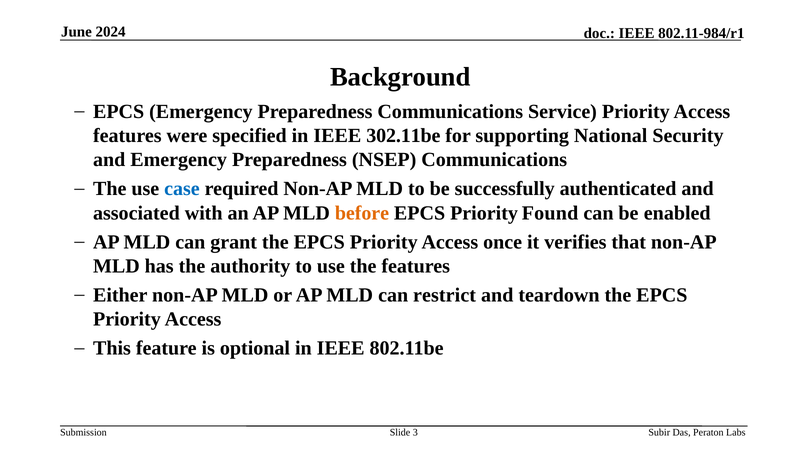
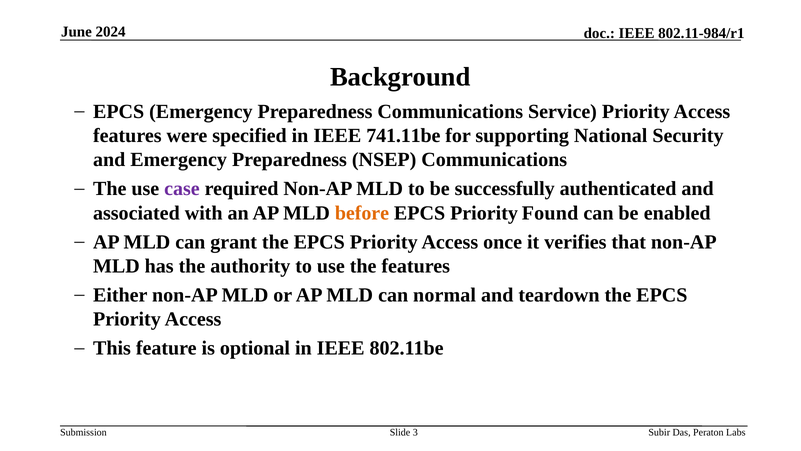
302.11be: 302.11be -> 741.11be
case colour: blue -> purple
restrict: restrict -> normal
